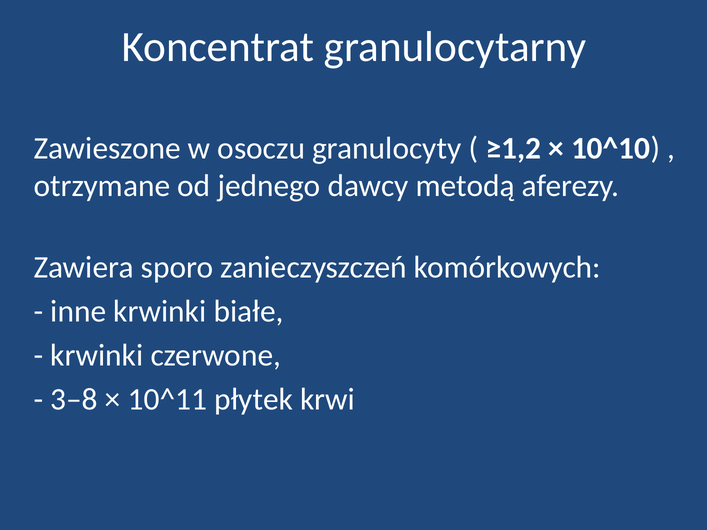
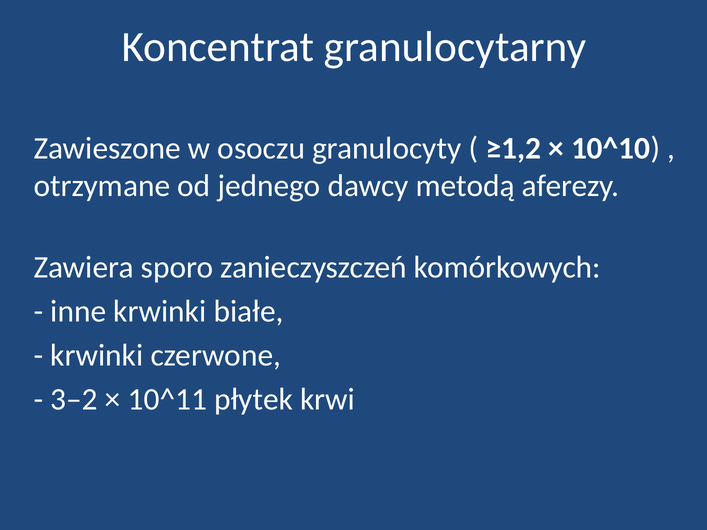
3–8: 3–8 -> 3–2
